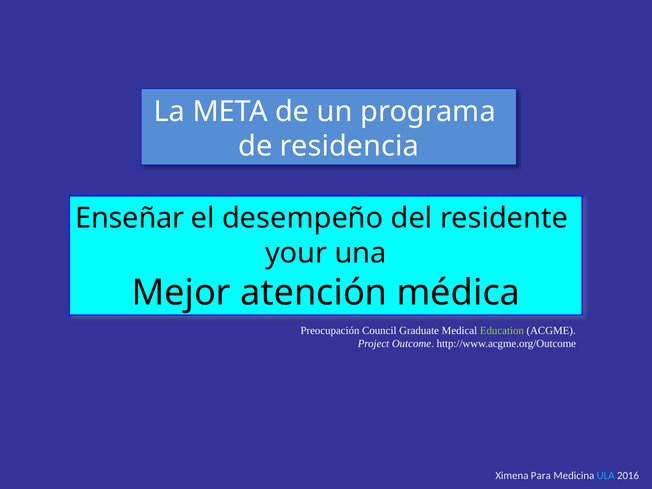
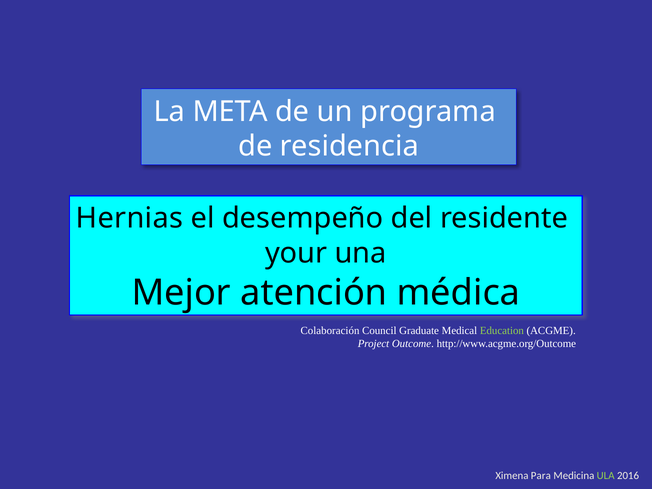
Enseñar: Enseñar -> Hernias
Preocupación: Preocupación -> Colaboración
ULA colour: light blue -> light green
